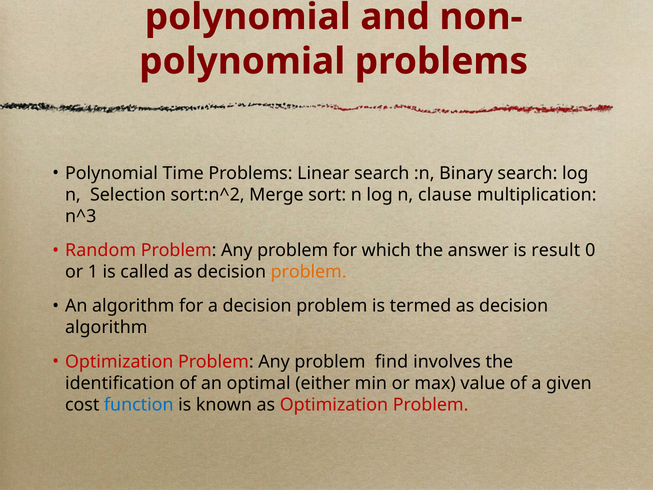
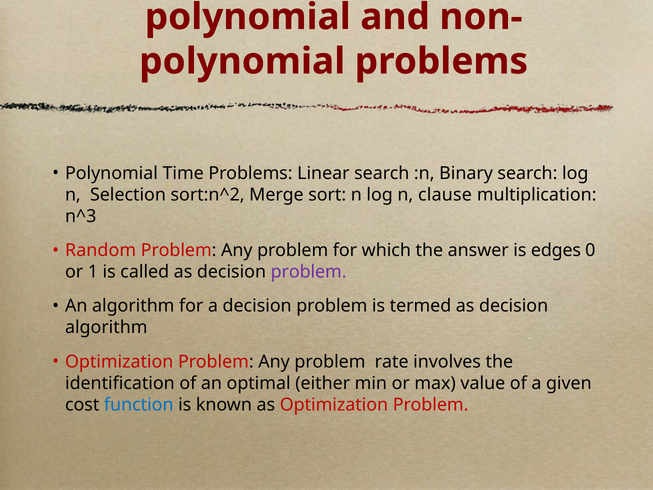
result: result -> edges
problem at (309, 272) colour: orange -> purple
find: find -> rate
